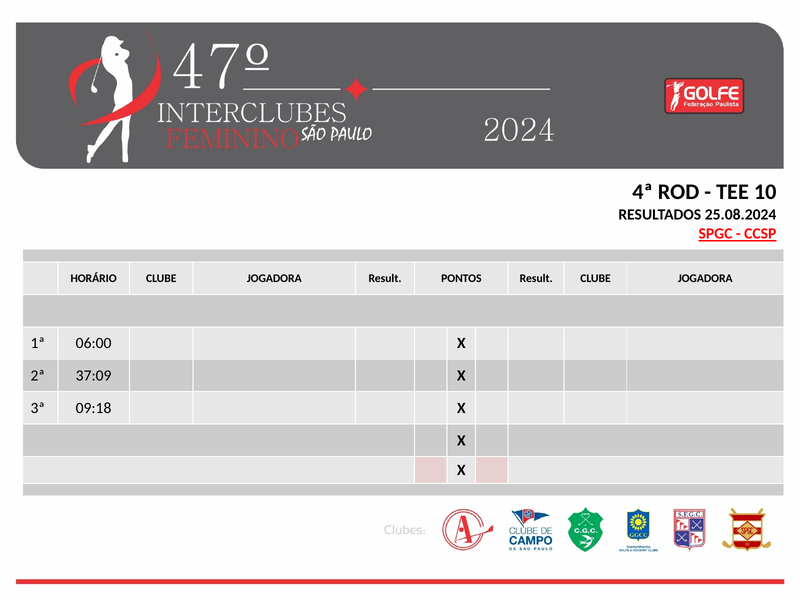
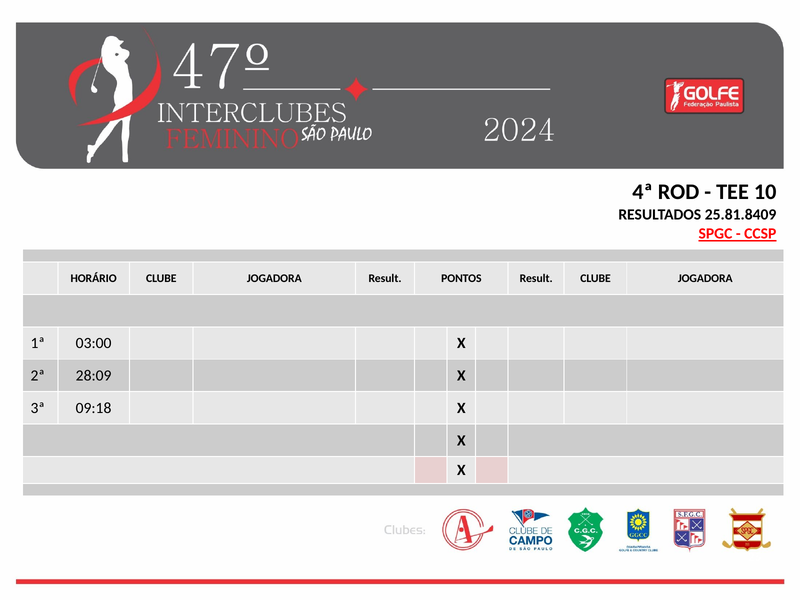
25.08.2024: 25.08.2024 -> 25.81.8409
06:00: 06:00 -> 03:00
37:09: 37:09 -> 28:09
